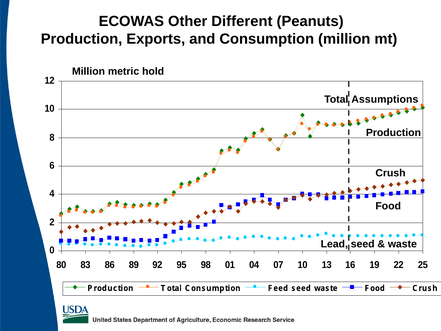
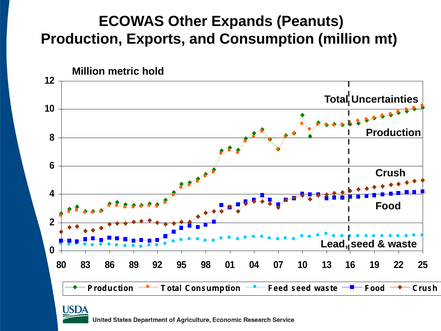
Different: Different -> Expands
Assumptions: Assumptions -> Uncertainties
